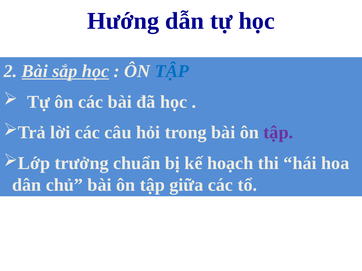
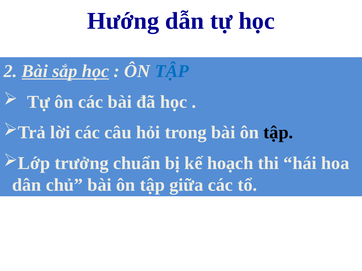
tập at (278, 133) colour: purple -> black
